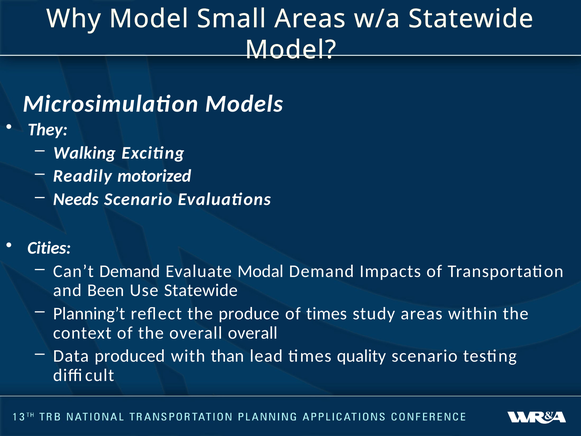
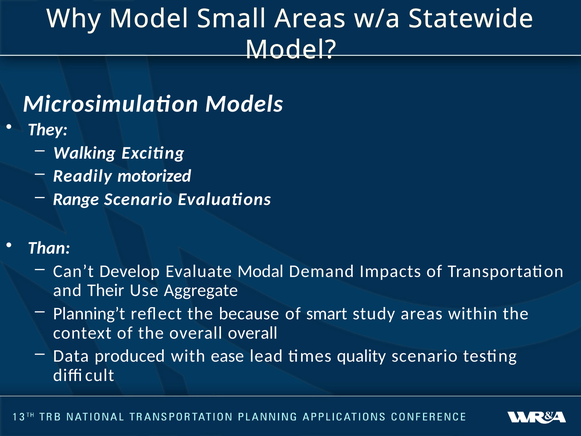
Needs: Needs -> Range
Cities: Cities -> Than
Can’t Demand: Demand -> Develop
Been: Been -> Their
Use Statewide: Statewide -> Aggregate
produce: produce -> because
of times: times -> smart
than: than -> ease
